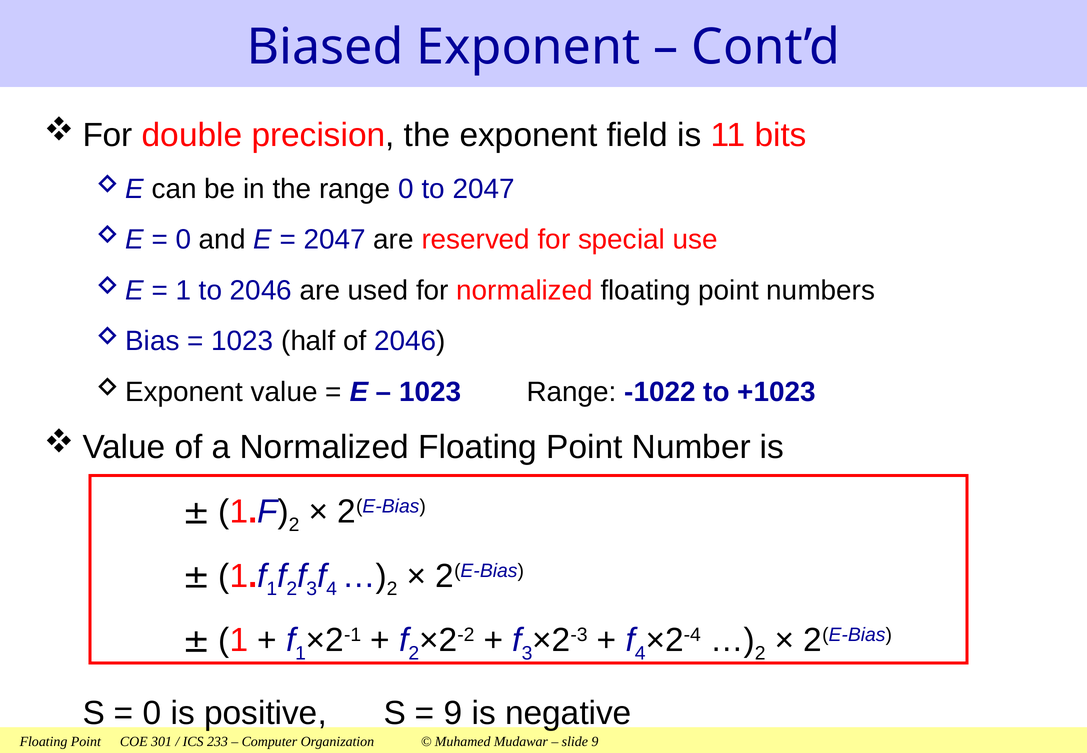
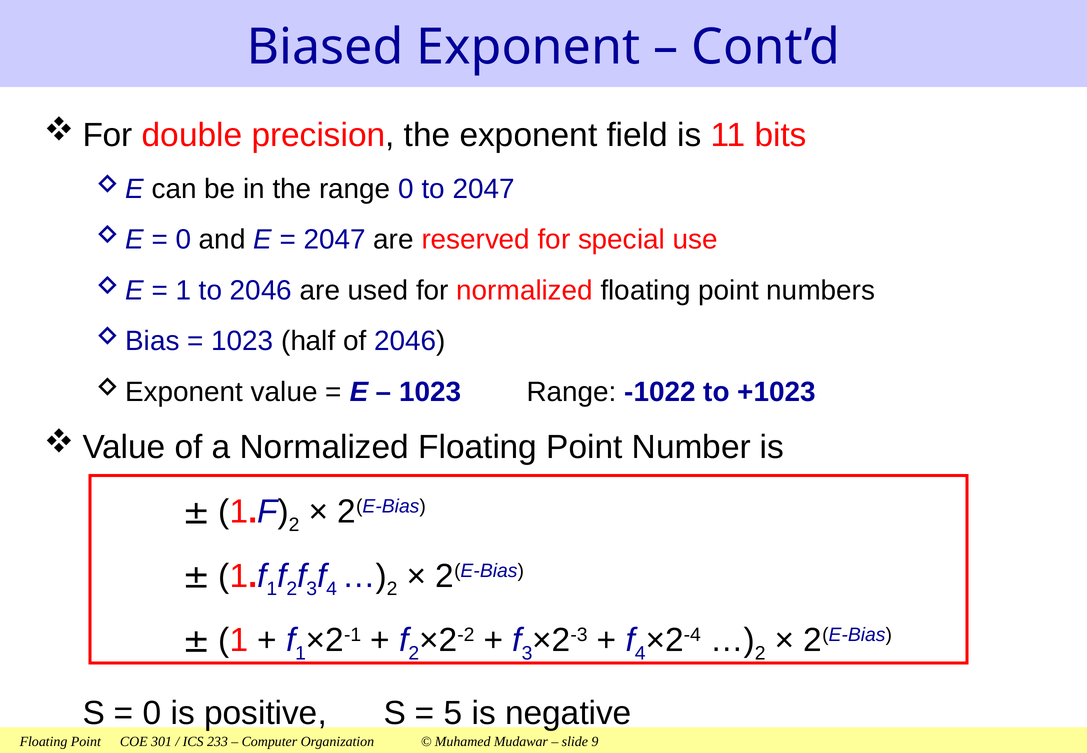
9 at (453, 713): 9 -> 5
